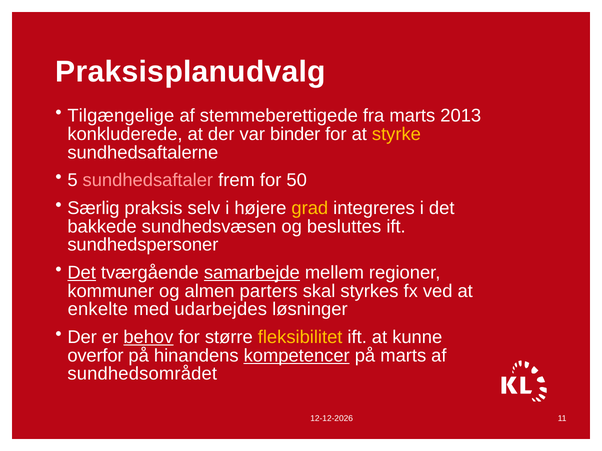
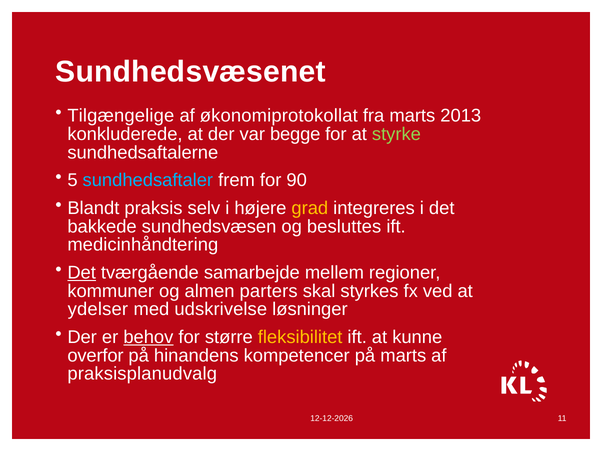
Praksisplanudvalg: Praksisplanudvalg -> Sundhedsvæsenet
stemmeberettigede: stemmeberettigede -> økonomiprotokollat
binder: binder -> begge
styrke colour: yellow -> light green
sundhedsaftaler colour: pink -> light blue
50: 50 -> 90
Særlig: Særlig -> Blandt
sundhedspersoner: sundhedspersoner -> medicinhåndtering
samarbejde underline: present -> none
enkelte: enkelte -> ydelser
udarbejdes: udarbejdes -> udskrivelse
kompetencer underline: present -> none
sundhedsområdet: sundhedsområdet -> praksisplanudvalg
